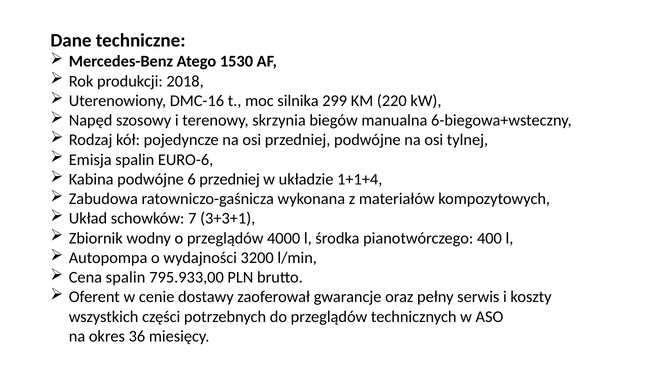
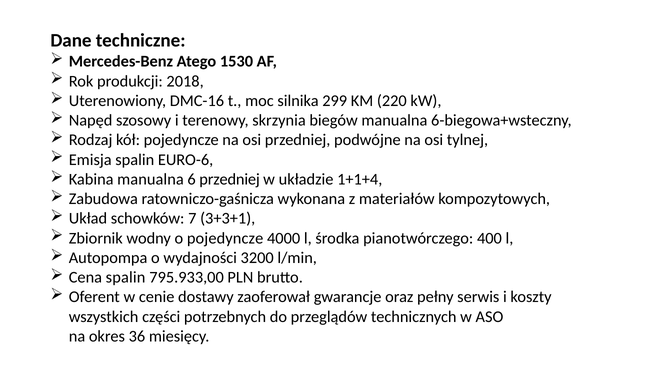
Kabina podwójne: podwójne -> manualna
o przeglądów: przeglądów -> pojedyncze
